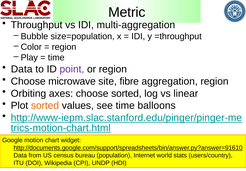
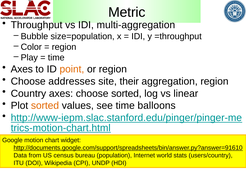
Data at (22, 69): Data -> Axes
point colour: purple -> orange
microwave: microwave -> addresses
fibre: fibre -> their
Orbiting: Orbiting -> Country
